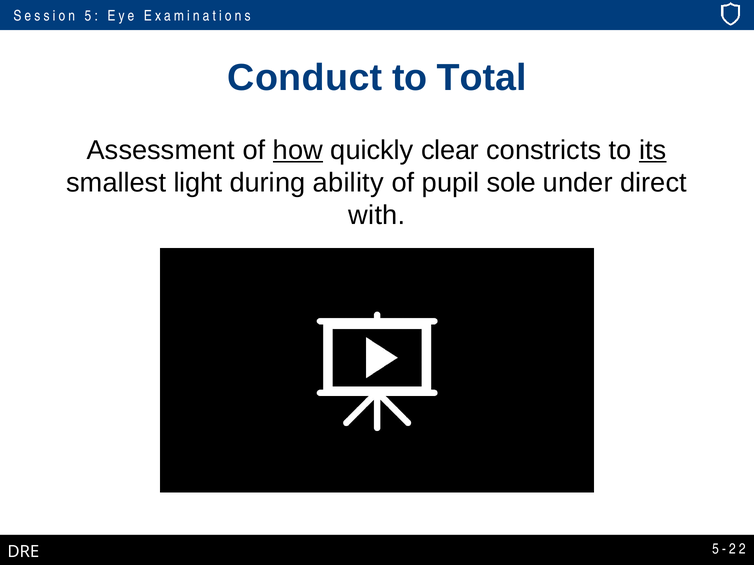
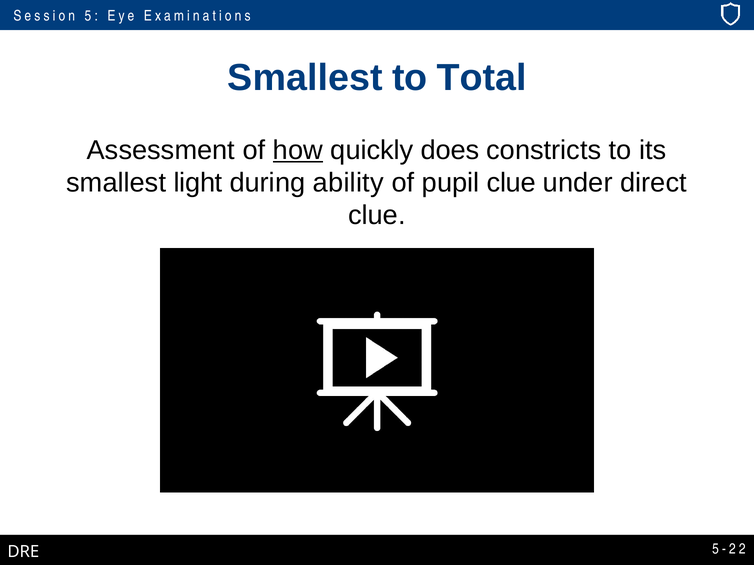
Conduct at (305, 78): Conduct -> Smallest
clear: clear -> does
its underline: present -> none
pupil sole: sole -> clue
with at (377, 215): with -> clue
